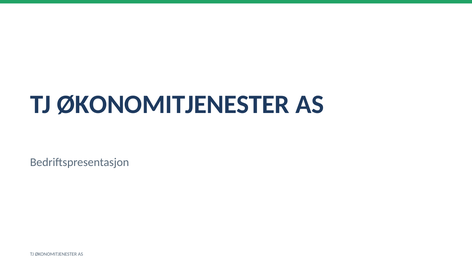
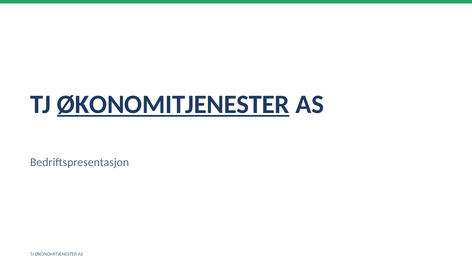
ØKONOMITJENESTER at (173, 105) underline: none -> present
